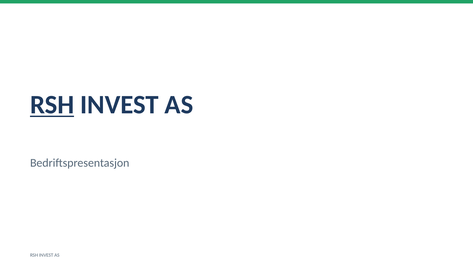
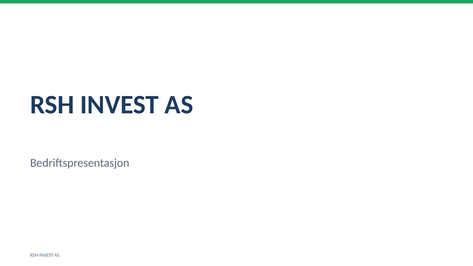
RSH at (52, 105) underline: present -> none
